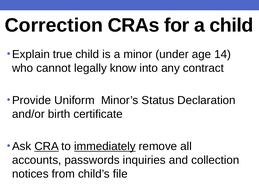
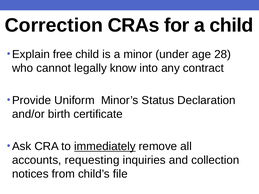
true: true -> free
14: 14 -> 28
CRA underline: present -> none
passwords: passwords -> requesting
